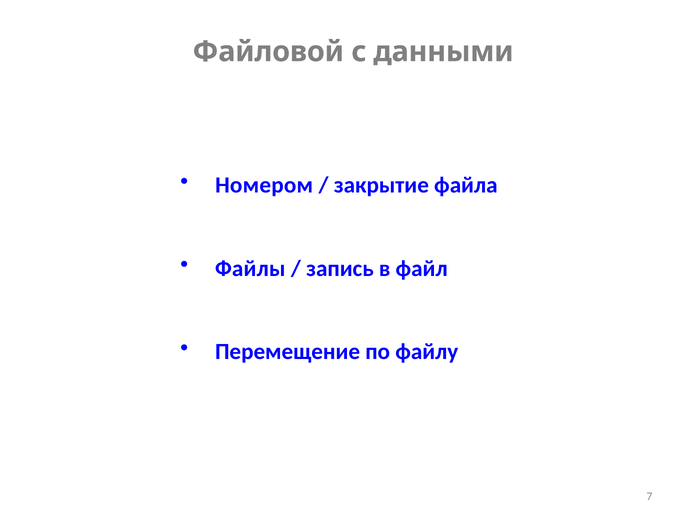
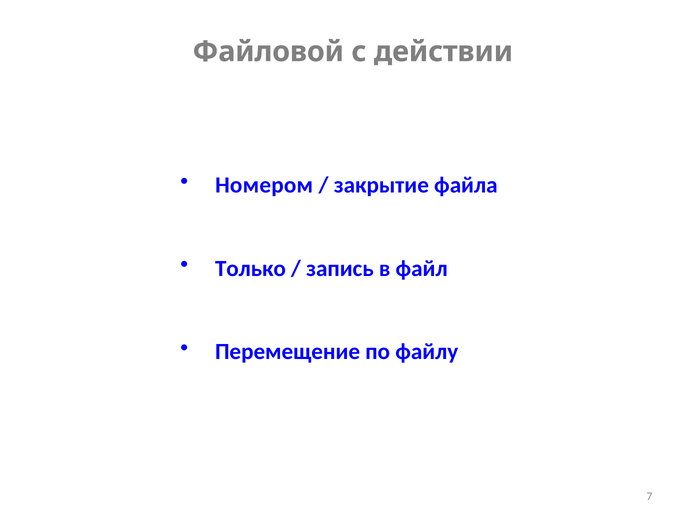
данными: данными -> действии
Файлы: Файлы -> Только
